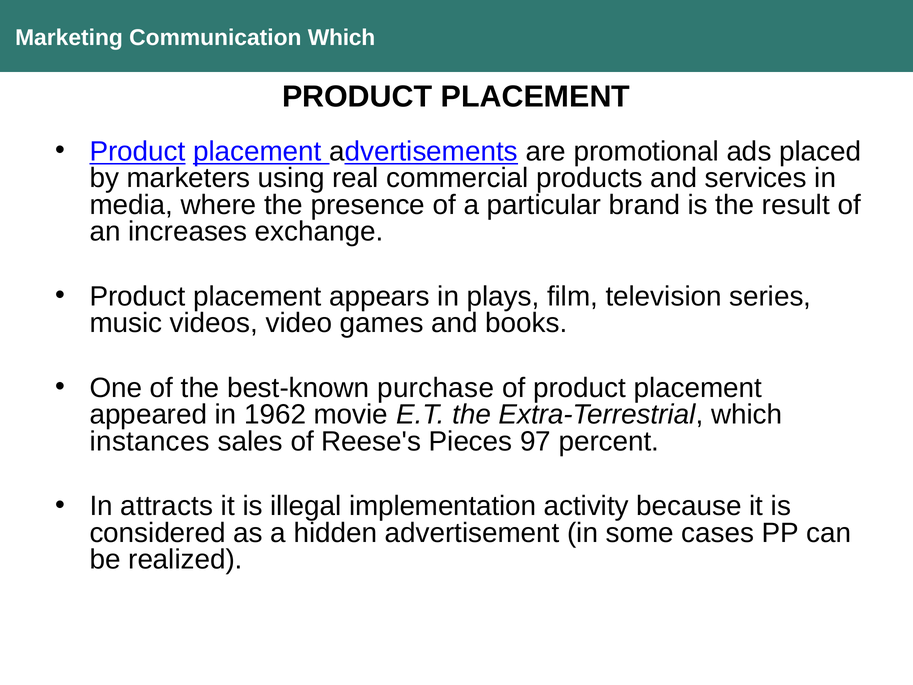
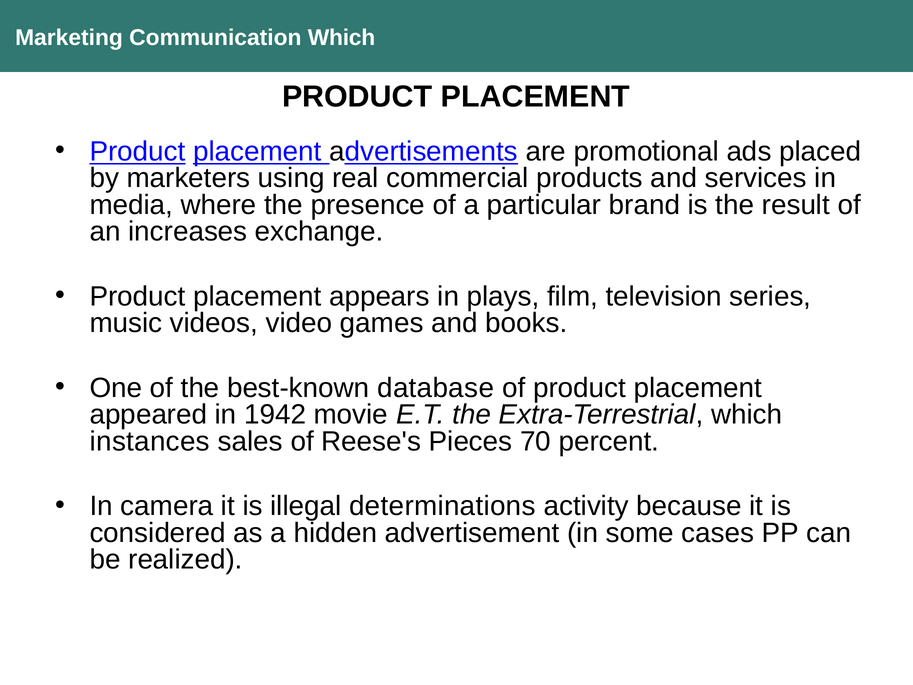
purchase: purchase -> database
1962: 1962 -> 1942
97: 97 -> 70
attracts: attracts -> camera
implementation: implementation -> determinations
